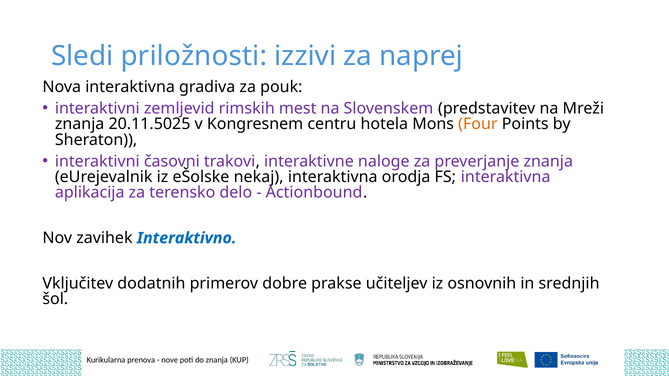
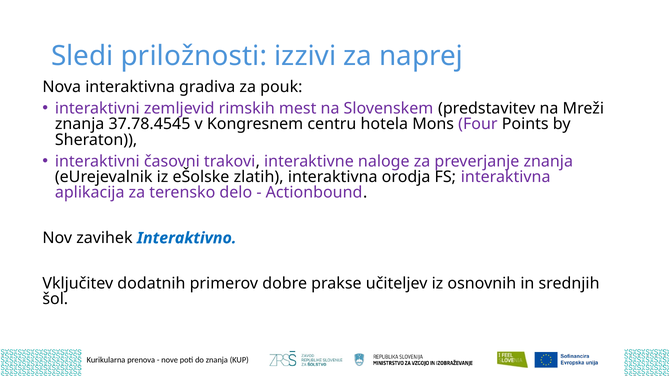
20.11.5025: 20.11.5025 -> 37.78.4545
Four colour: orange -> purple
nekaj: nekaj -> zlatih
